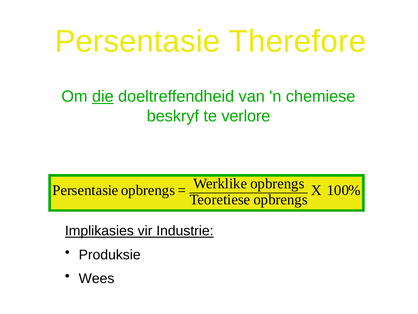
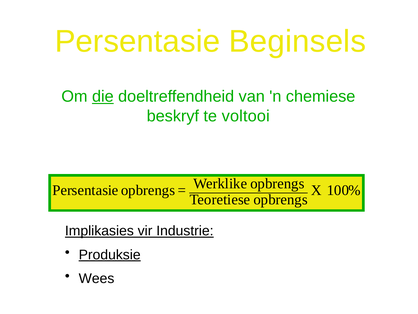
Therefore: Therefore -> Beginsels
verlore: verlore -> voltooi
Produksie underline: none -> present
